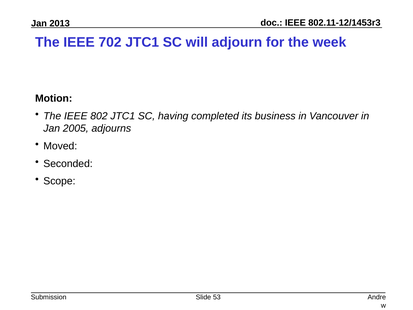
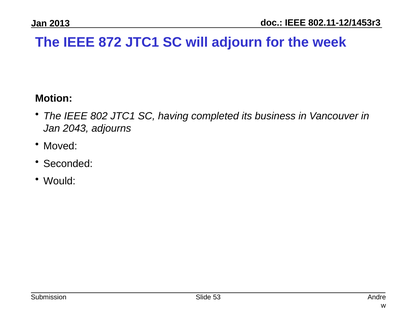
702: 702 -> 872
2005: 2005 -> 2043
Scope: Scope -> Would
